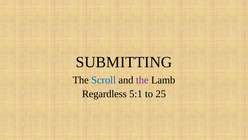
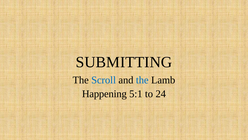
the at (142, 80) colour: purple -> blue
Regardless: Regardless -> Happening
25: 25 -> 24
